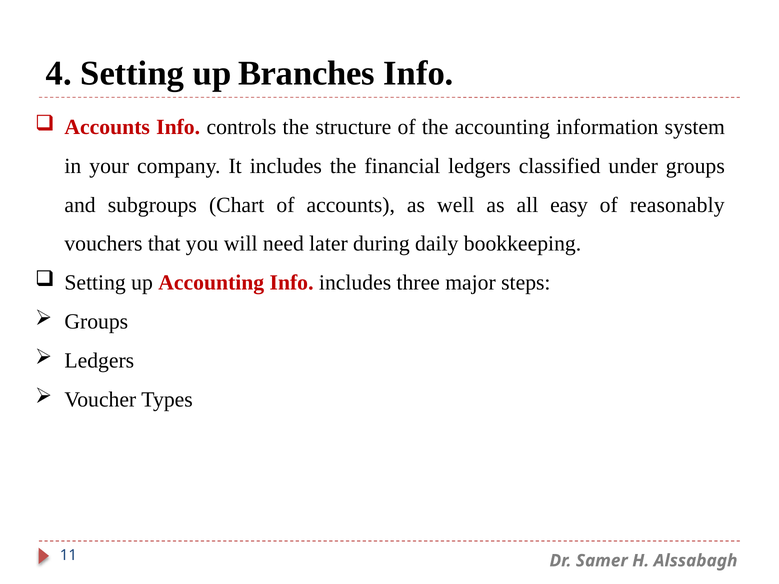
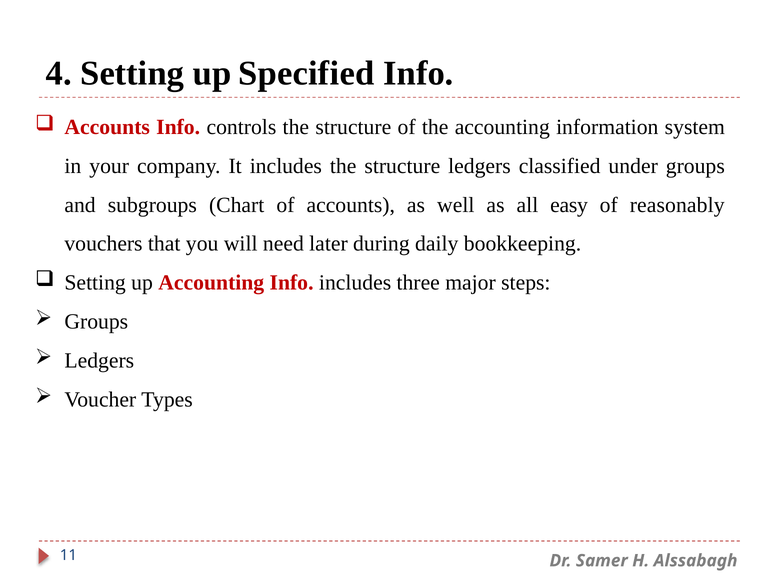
Branches: Branches -> Specified
includes the financial: financial -> structure
